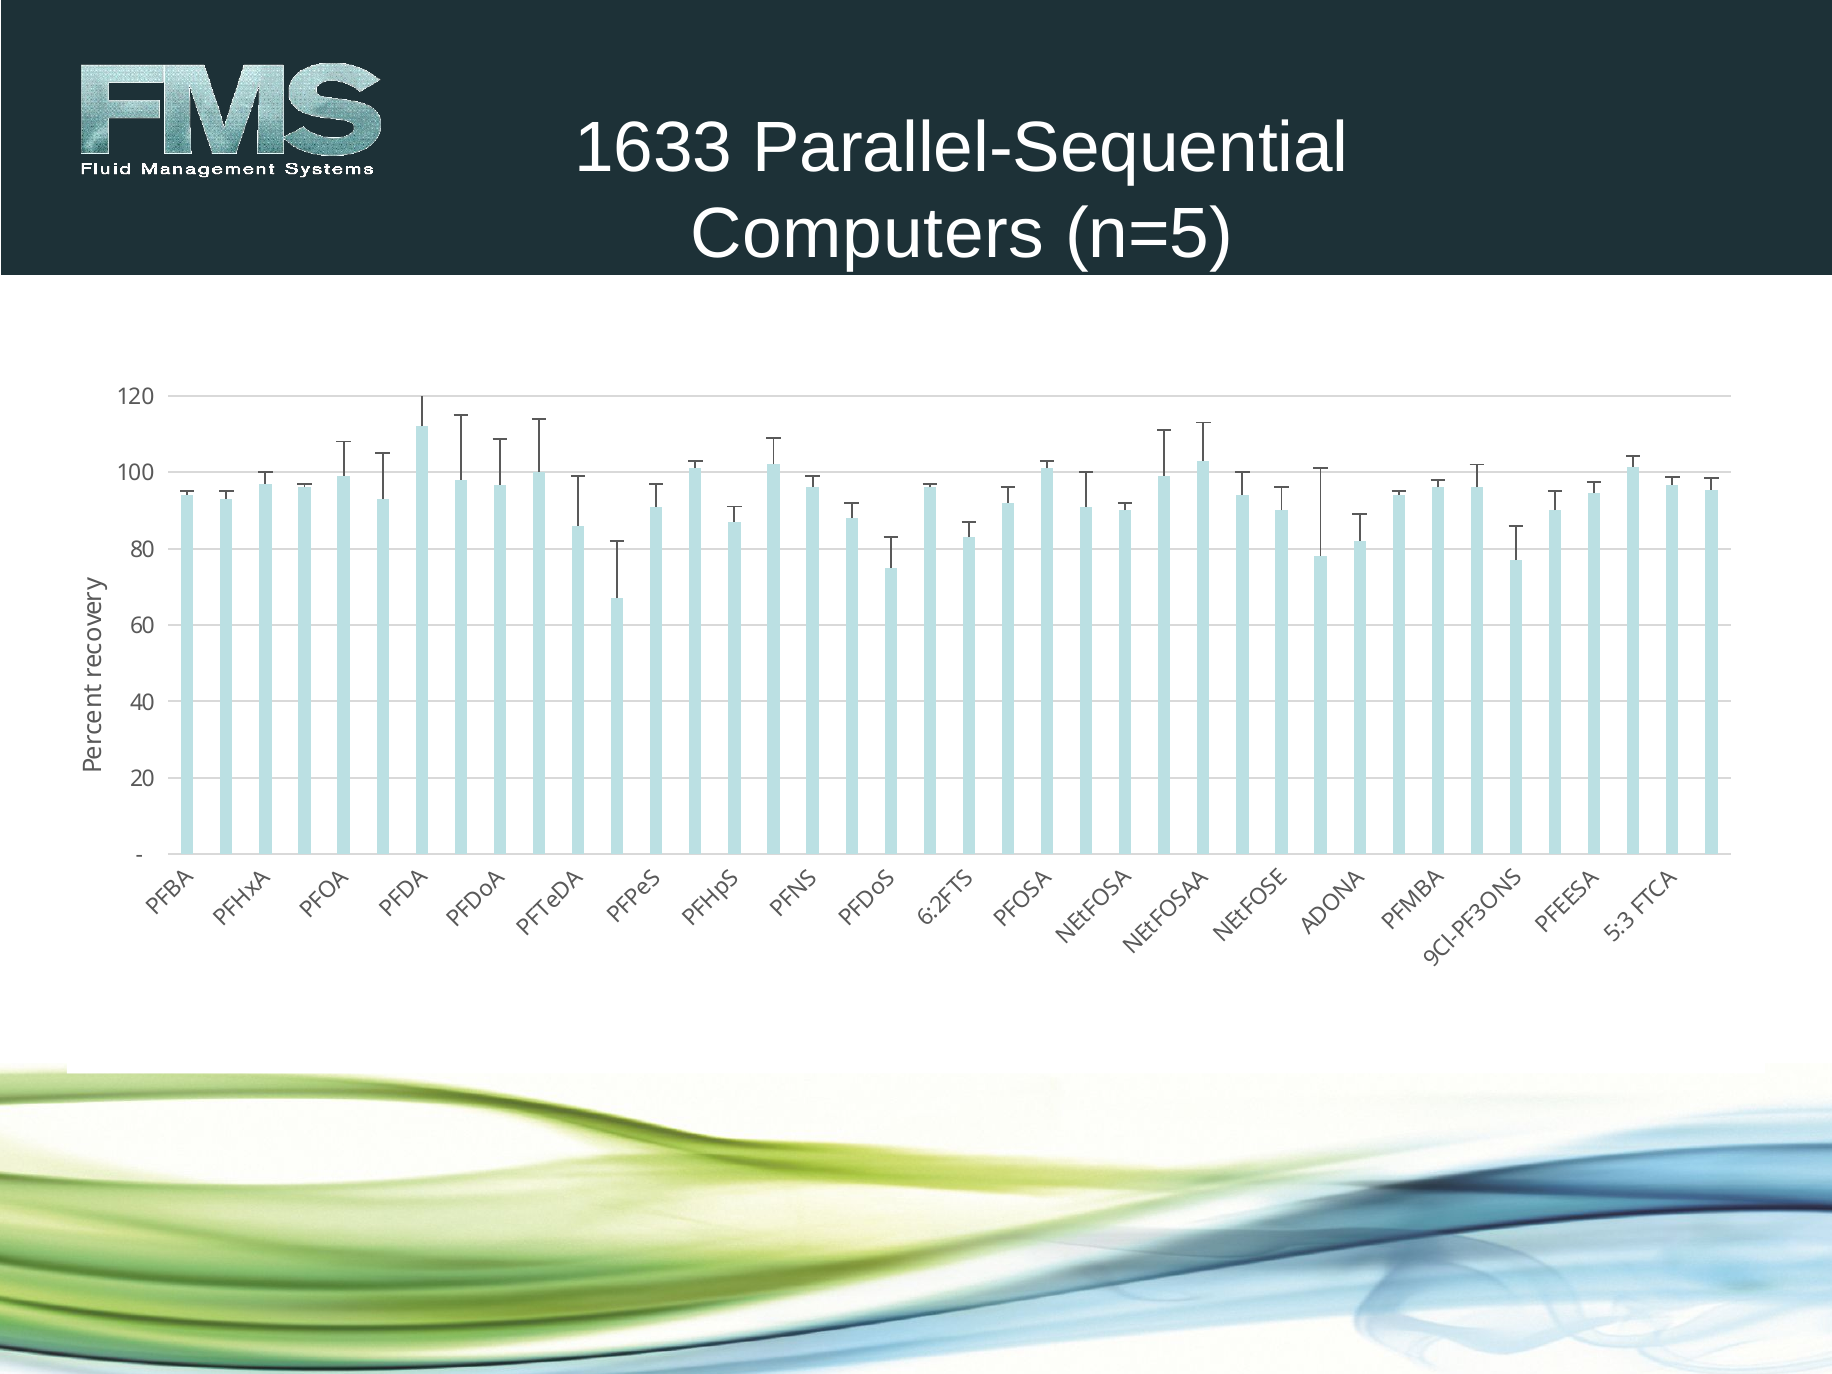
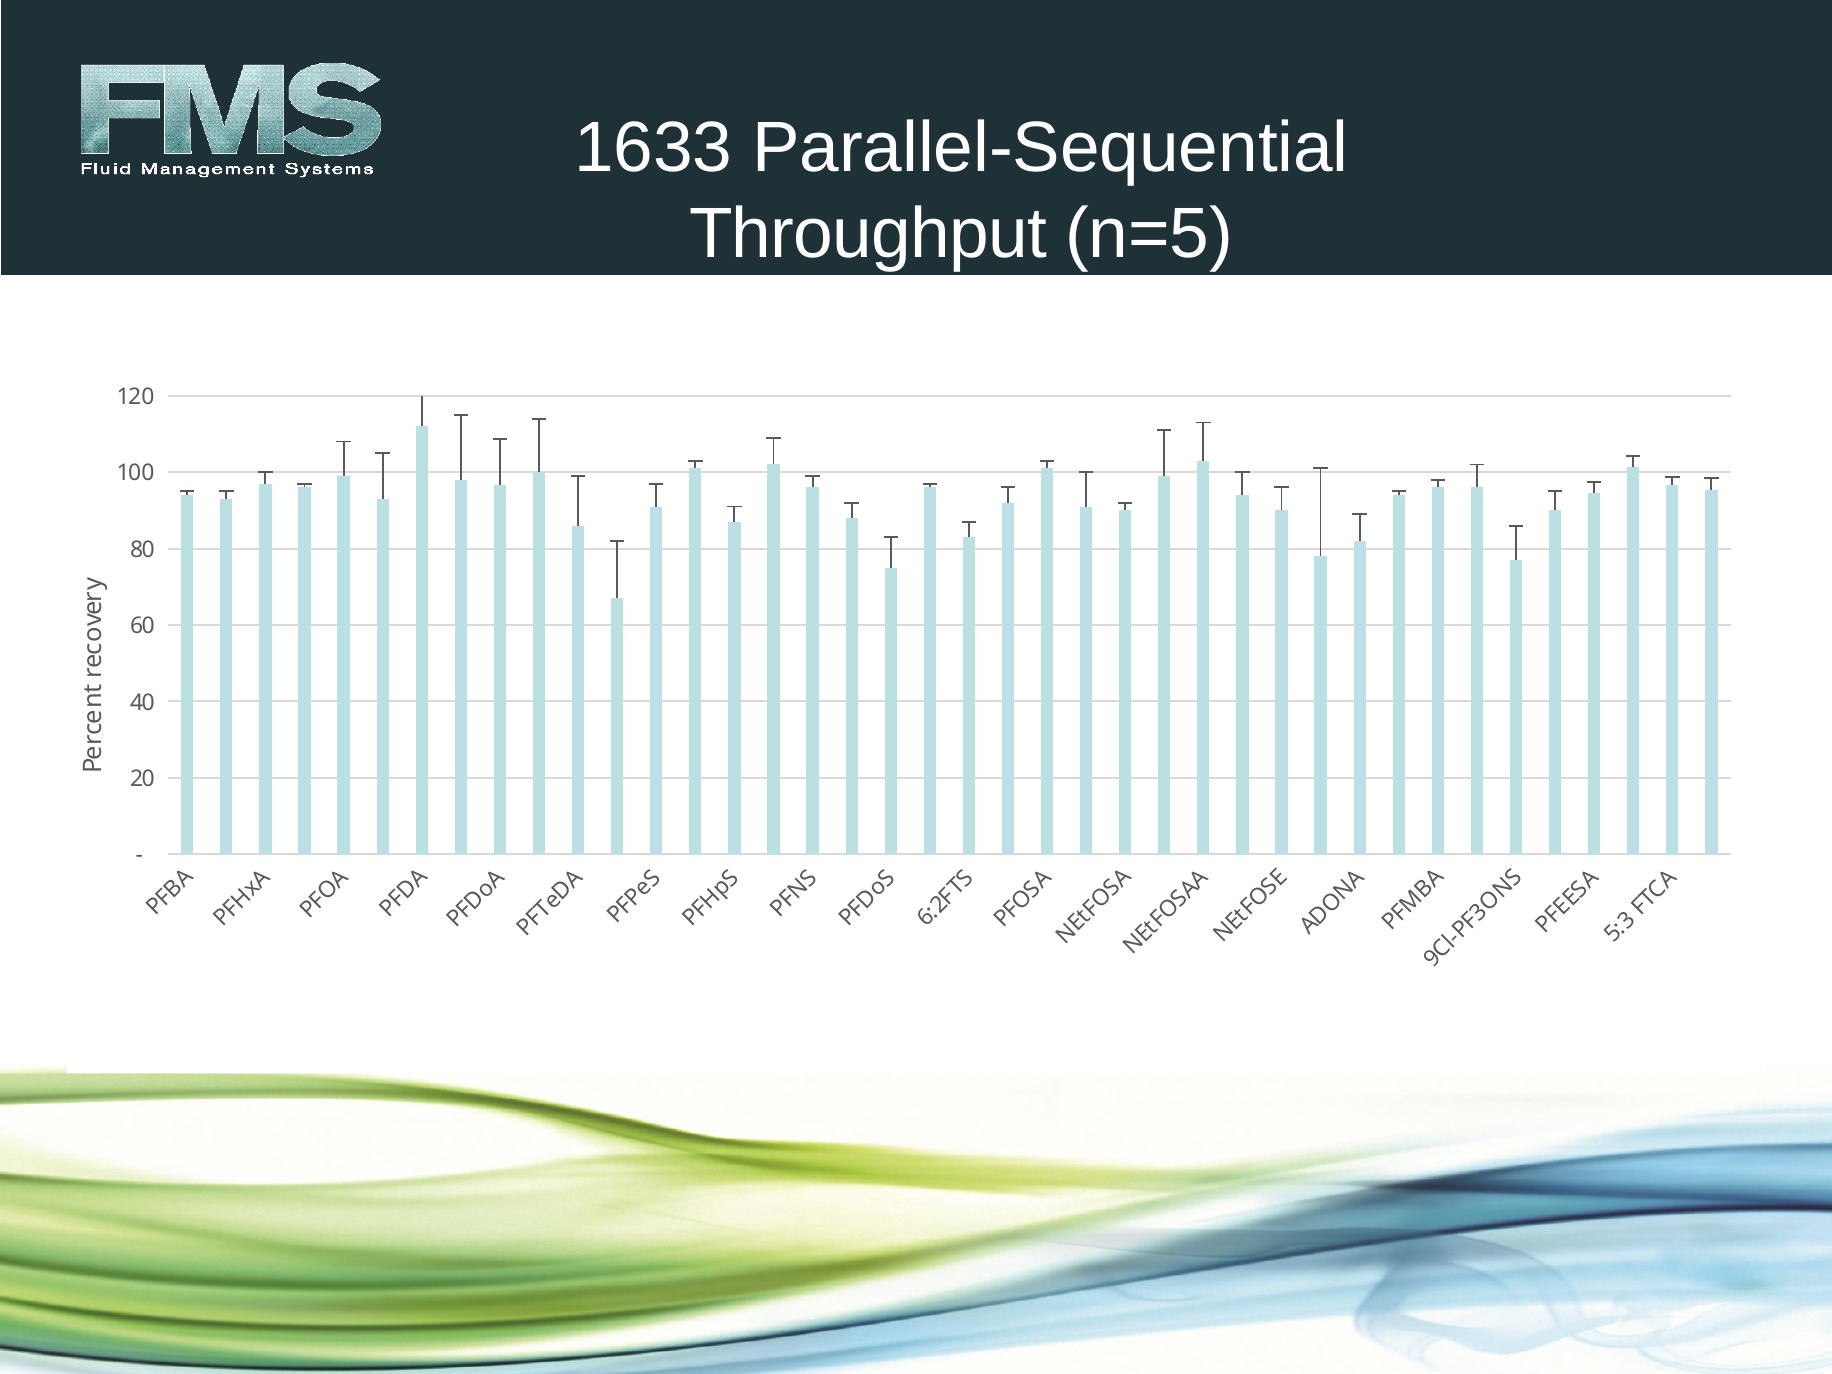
Computers: Computers -> Throughput
